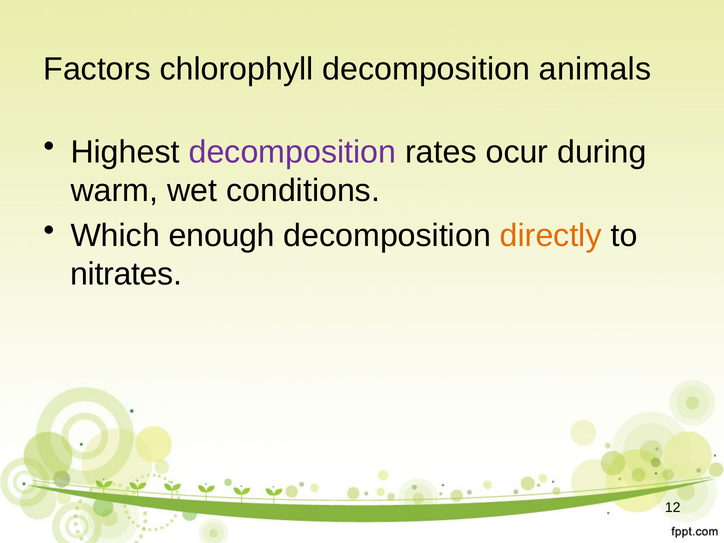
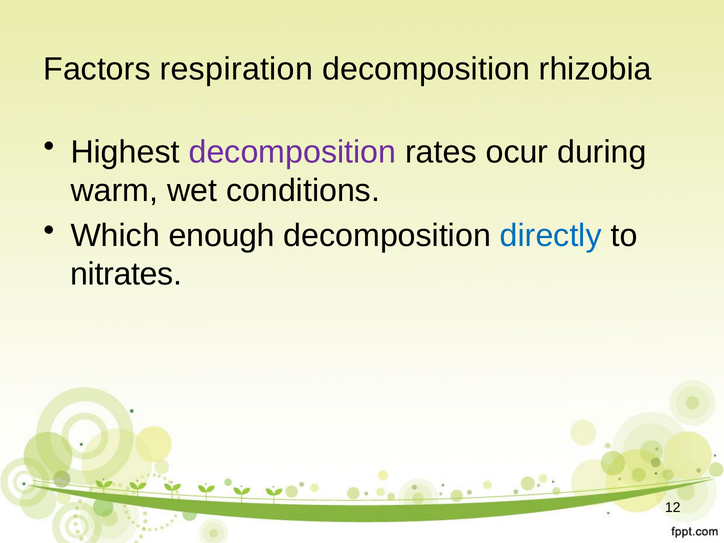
chlorophyll: chlorophyll -> respiration
animals: animals -> rhizobia
directly colour: orange -> blue
